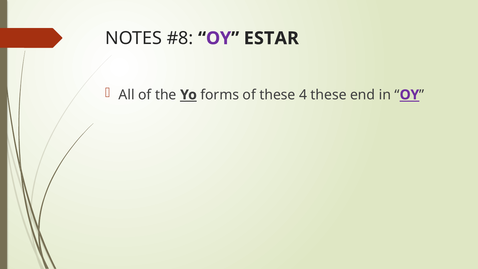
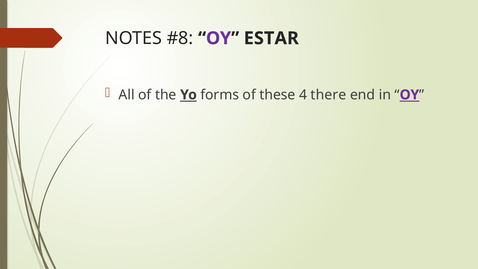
4 these: these -> there
